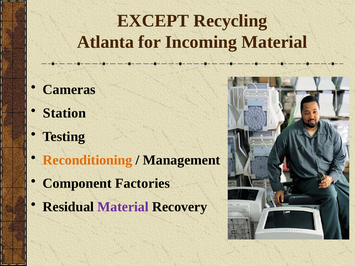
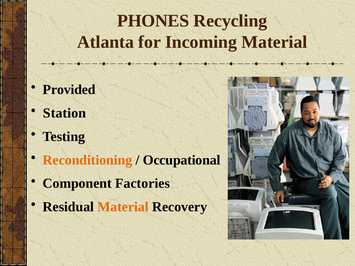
EXCEPT: EXCEPT -> PHONES
Cameras: Cameras -> Provided
Management: Management -> Occupational
Material at (123, 207) colour: purple -> orange
